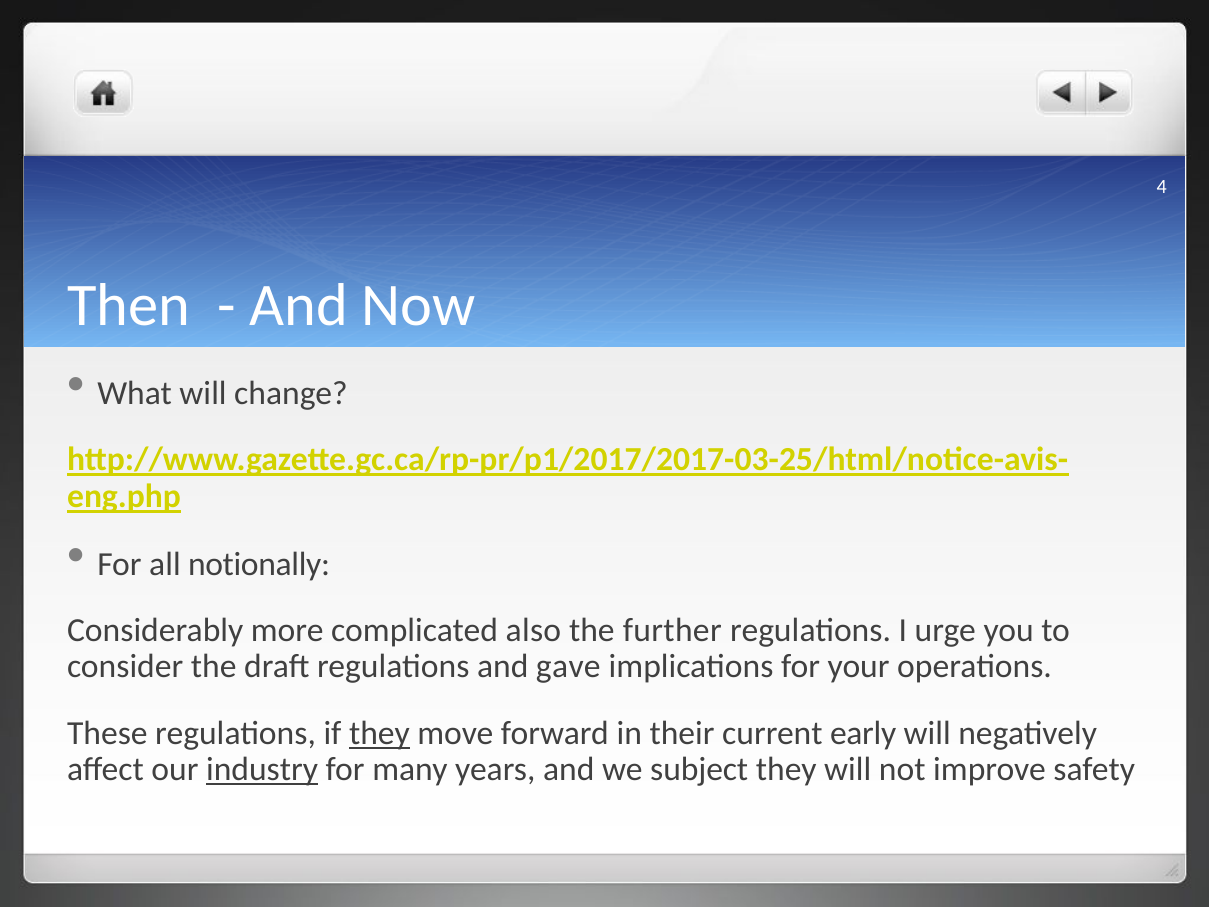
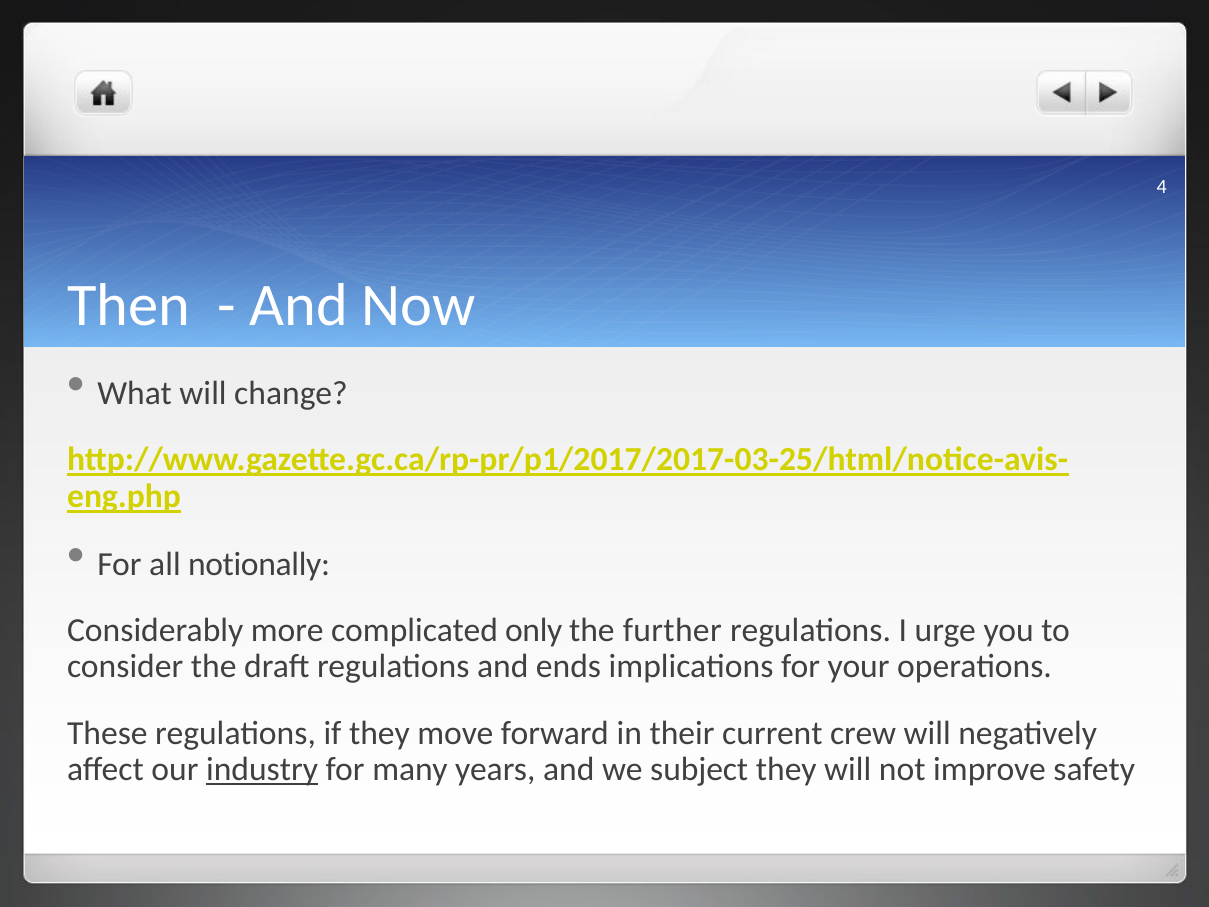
also: also -> only
gave: gave -> ends
they at (379, 733) underline: present -> none
early: early -> crew
